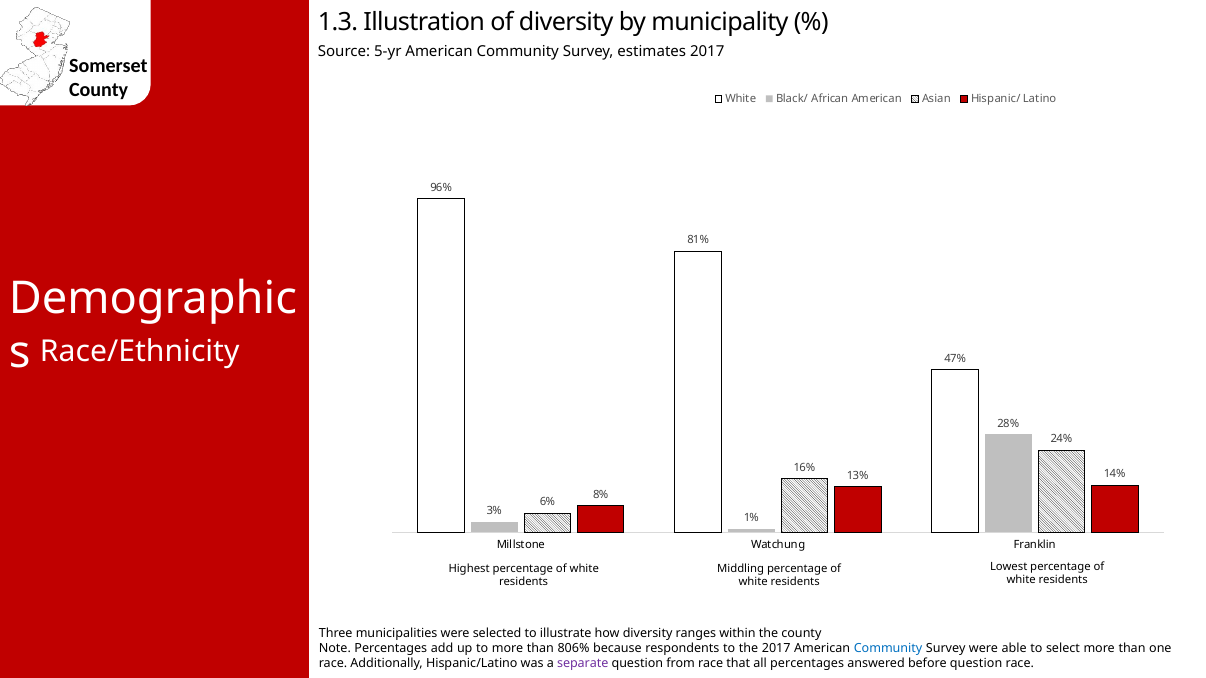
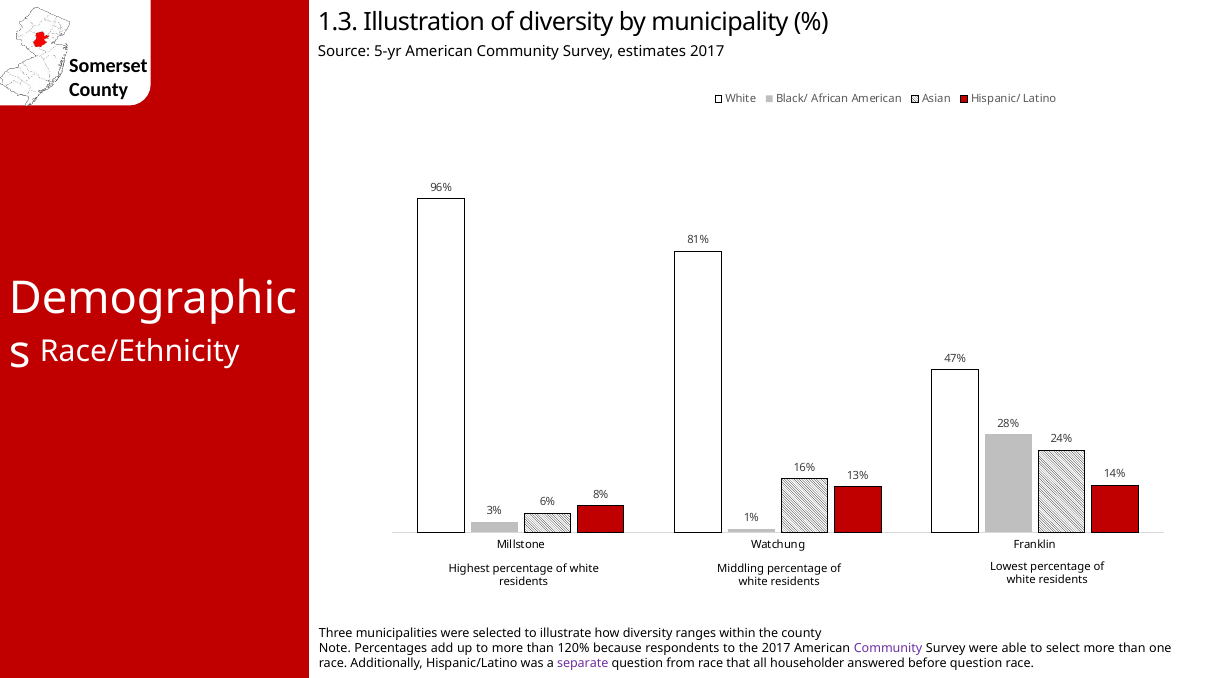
806%: 806% -> 120%
Community at (888, 649) colour: blue -> purple
all percentages: percentages -> householder
